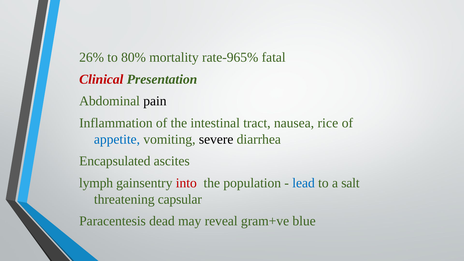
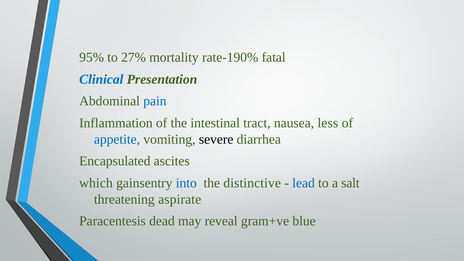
26%: 26% -> 95%
80%: 80% -> 27%
rate-965%: rate-965% -> rate-190%
Clinical colour: red -> blue
pain colour: black -> blue
rice: rice -> less
lymph: lymph -> which
into colour: red -> blue
population: population -> distinctive
capsular: capsular -> aspirate
